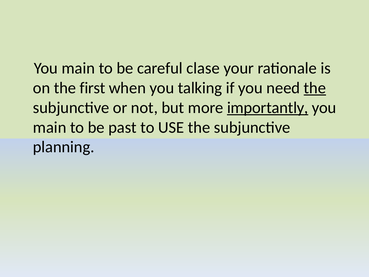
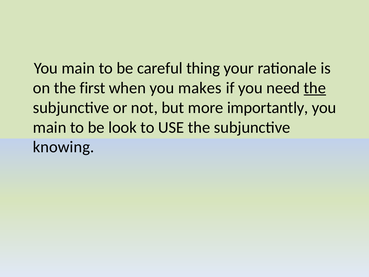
clase: clase -> thing
talking: talking -> makes
importantly underline: present -> none
past: past -> look
planning: planning -> knowing
